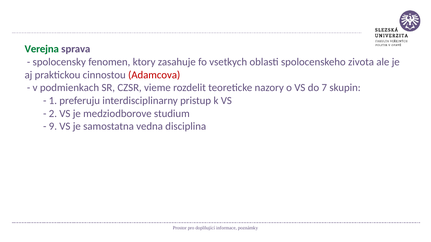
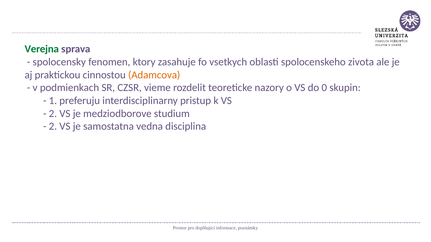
Adamcova colour: red -> orange
7: 7 -> 0
9 at (53, 127): 9 -> 2
